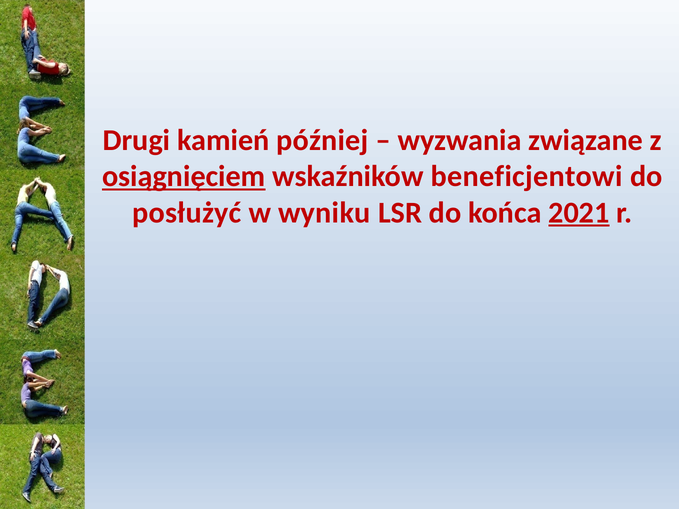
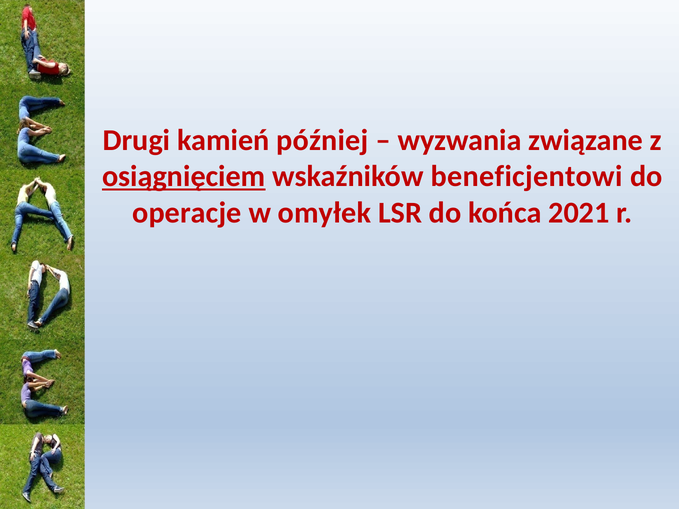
posłużyć: posłużyć -> operacje
wyniku: wyniku -> omyłek
2021 underline: present -> none
